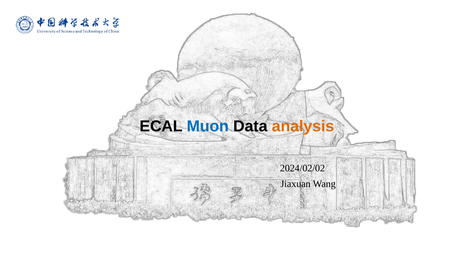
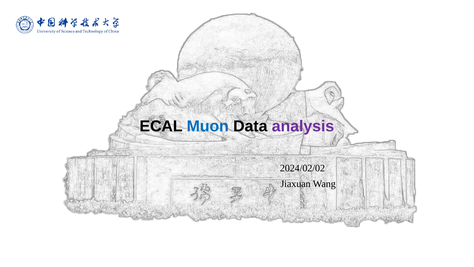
analysis colour: orange -> purple
